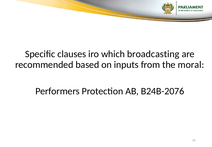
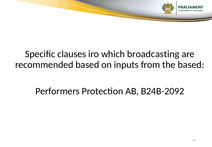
the moral: moral -> based
B24B-2076: B24B-2076 -> B24B-2092
